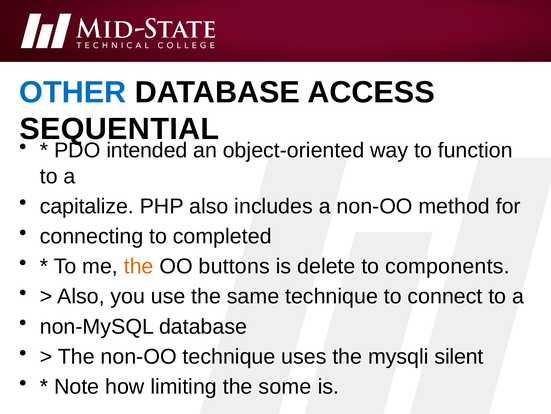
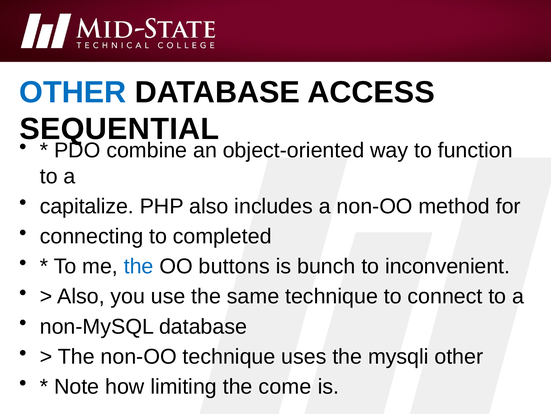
intended: intended -> combine
the at (139, 266) colour: orange -> blue
delete: delete -> bunch
components: components -> inconvenient
mysqli silent: silent -> other
some: some -> come
